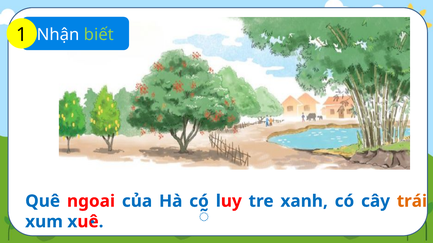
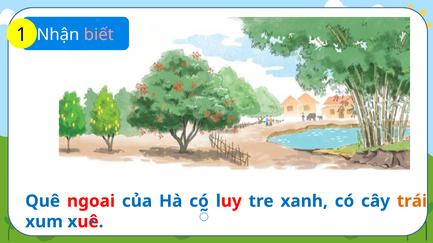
biết colour: light green -> pink
